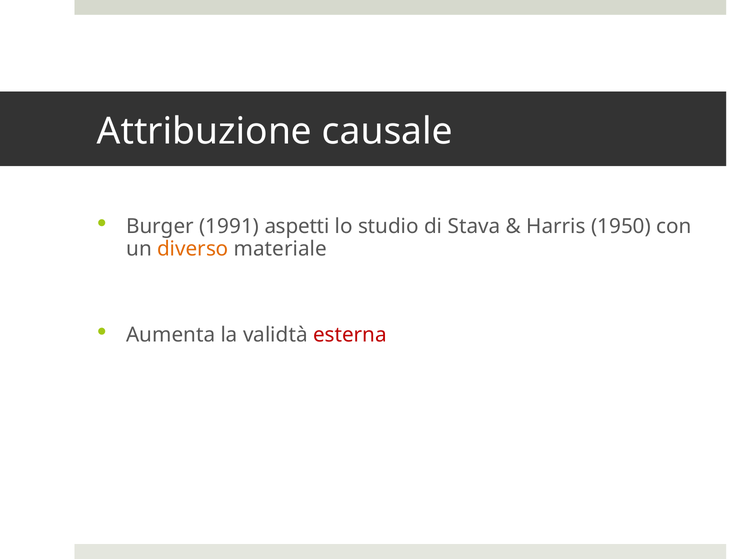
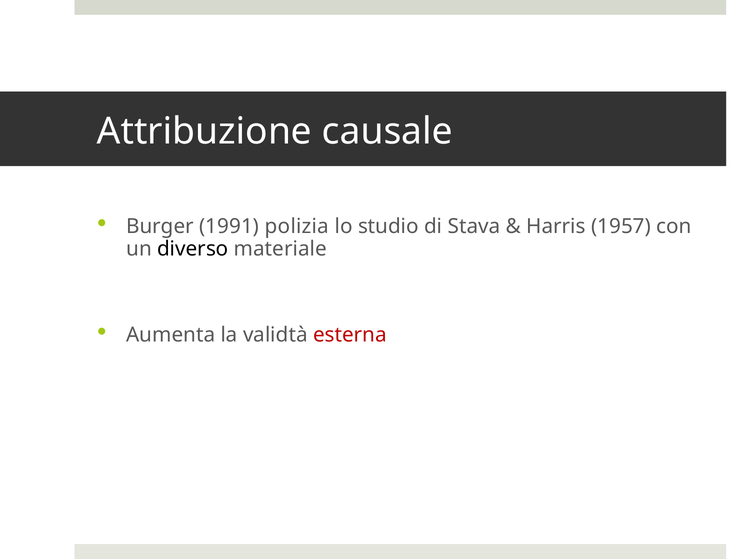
aspetti: aspetti -> polizia
1950: 1950 -> 1957
diverso colour: orange -> black
